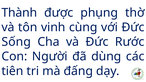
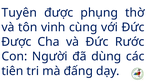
Thành: Thành -> Tuyên
Sống at (16, 42): Sống -> Được
